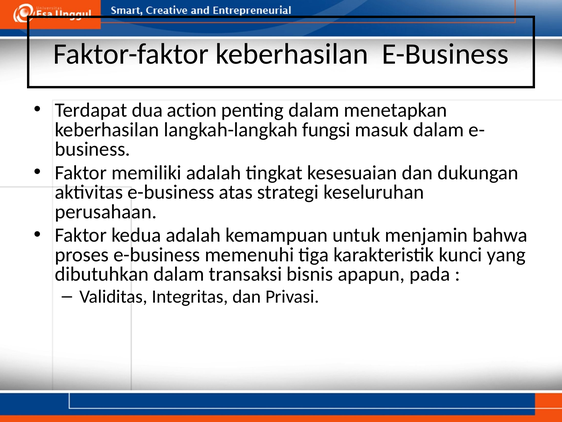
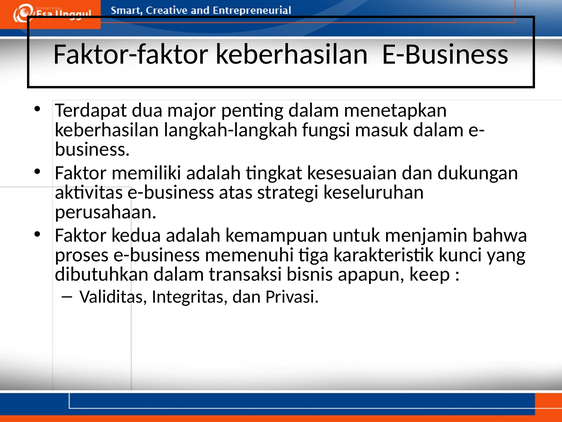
action: action -> major
pada: pada -> keep
